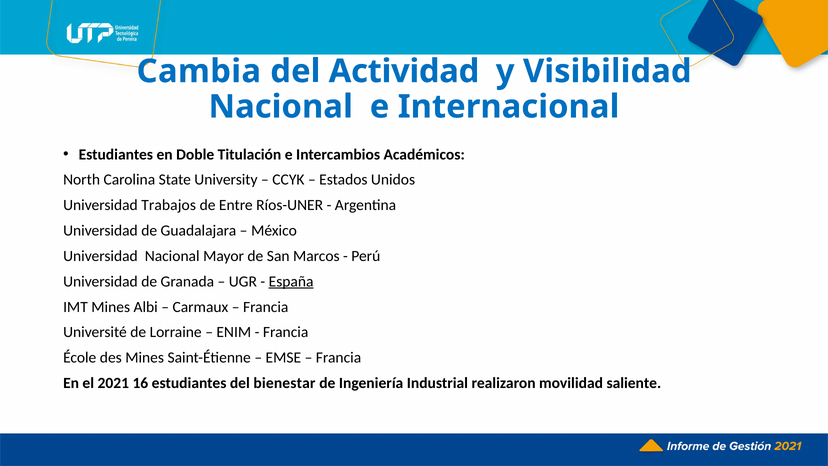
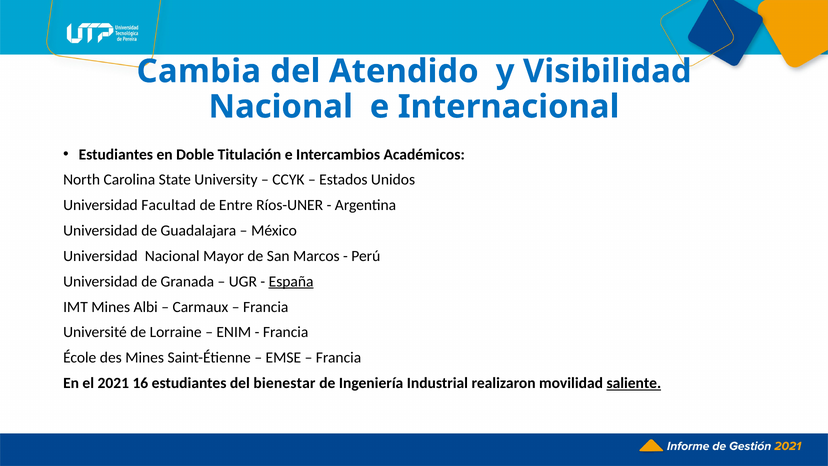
Actividad: Actividad -> Atendido
Trabajos: Trabajos -> Facultad
saliente underline: none -> present
